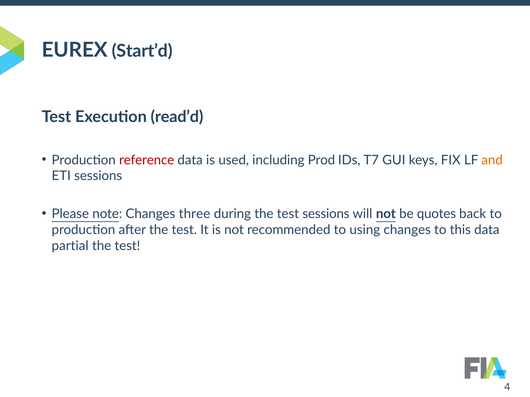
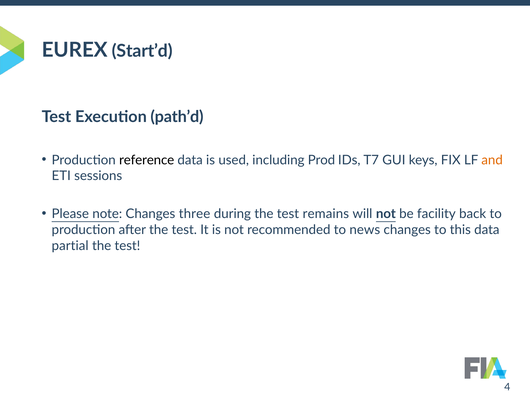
read’d: read’d -> path’d
reference colour: red -> black
test sessions: sessions -> remains
quotes: quotes -> facility
using: using -> news
